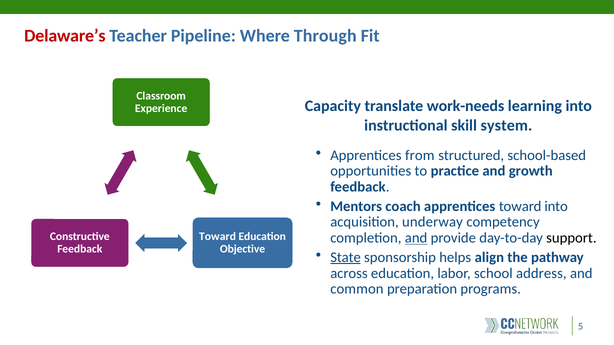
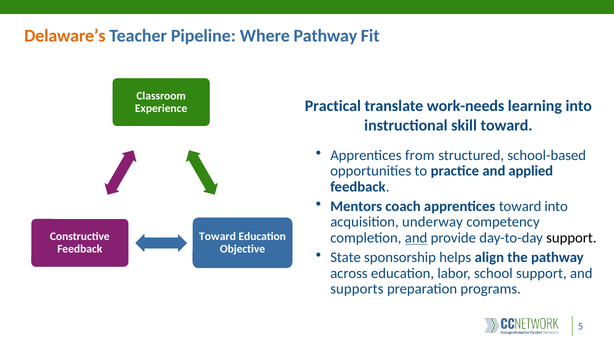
Delaware’s colour: red -> orange
Where Through: Through -> Pathway
Capacity: Capacity -> Practical
skill system: system -> toward
growth: growth -> applied
State underline: present -> none
school address: address -> support
common: common -> supports
